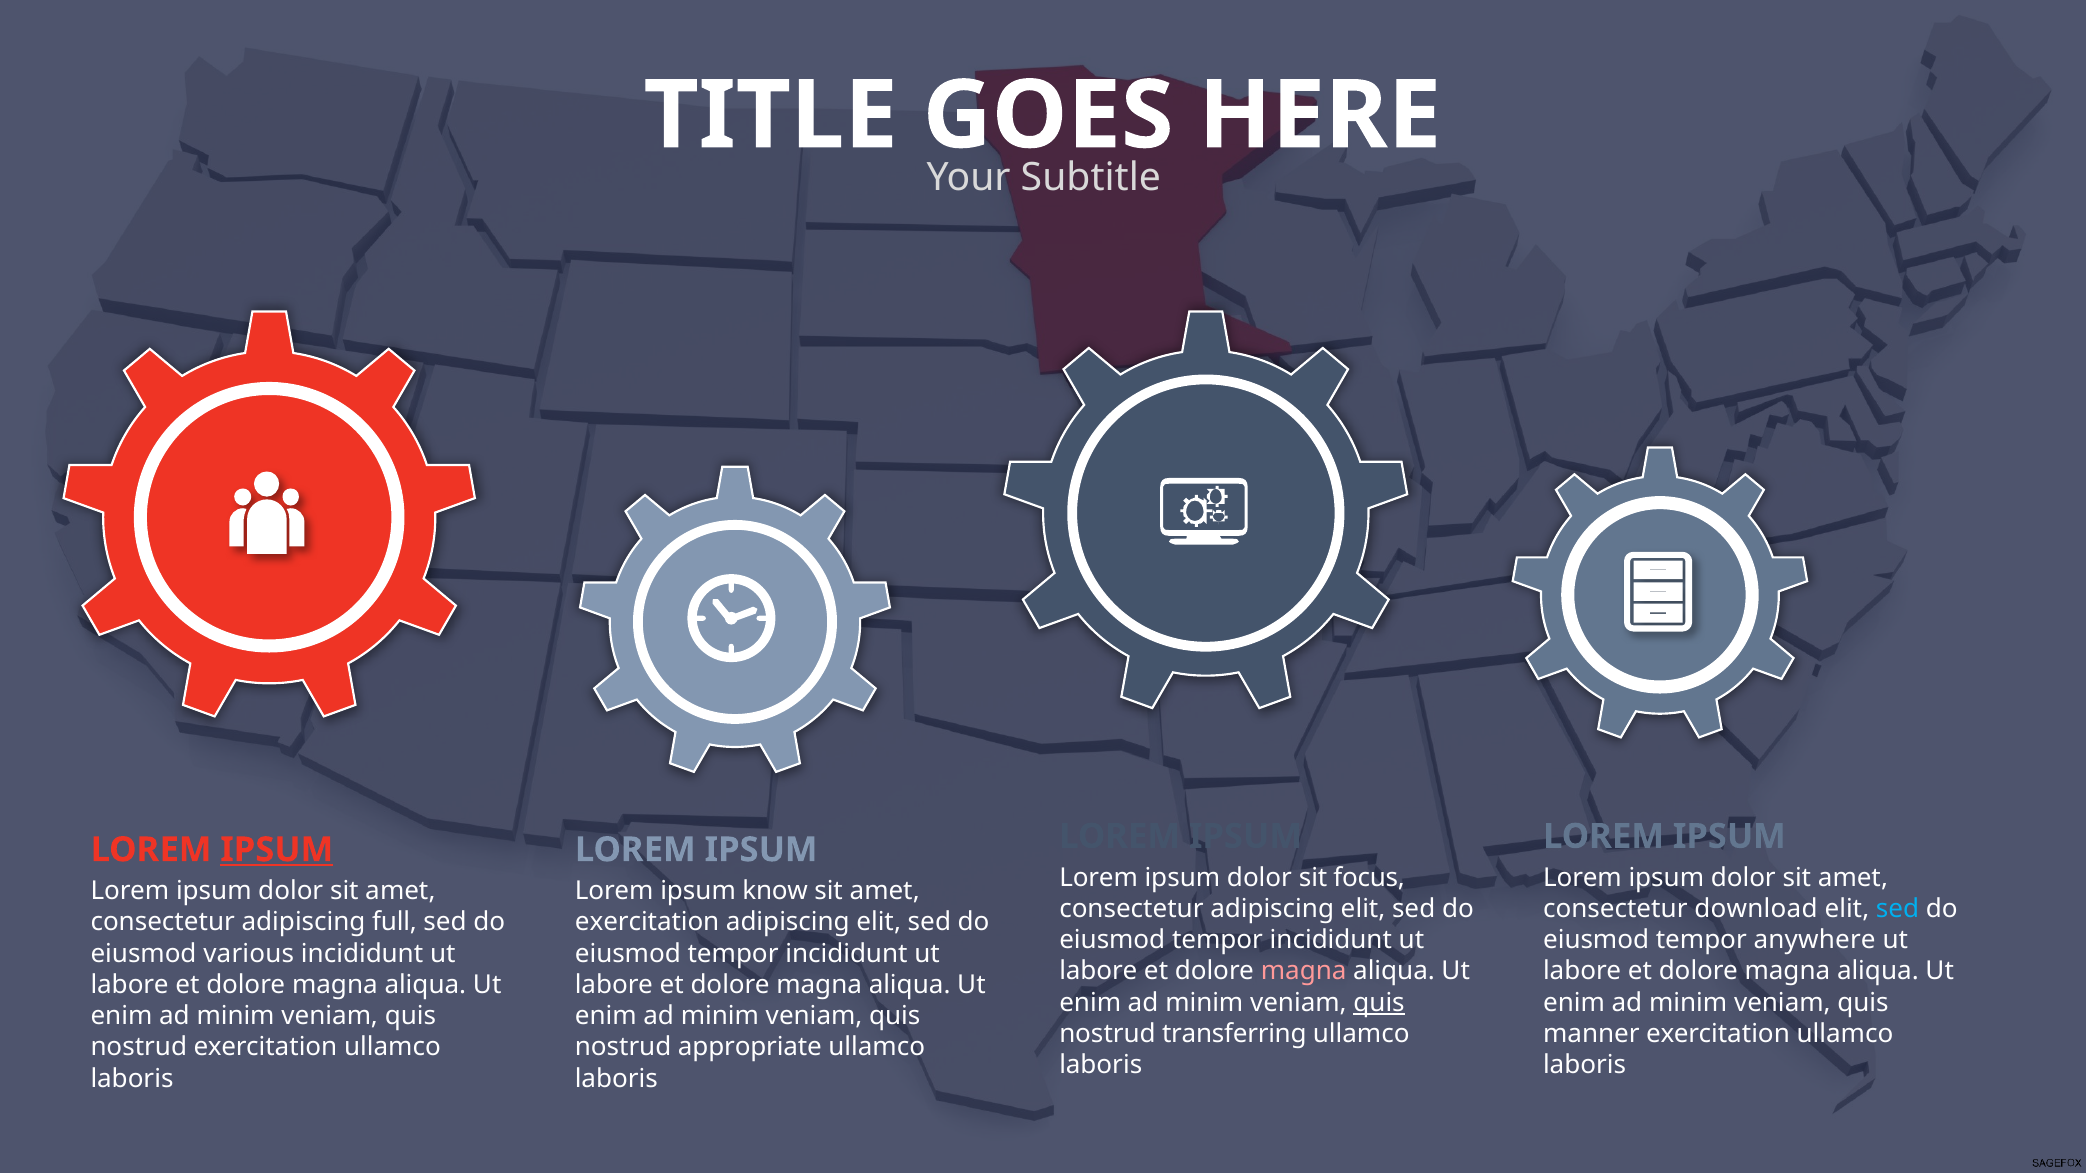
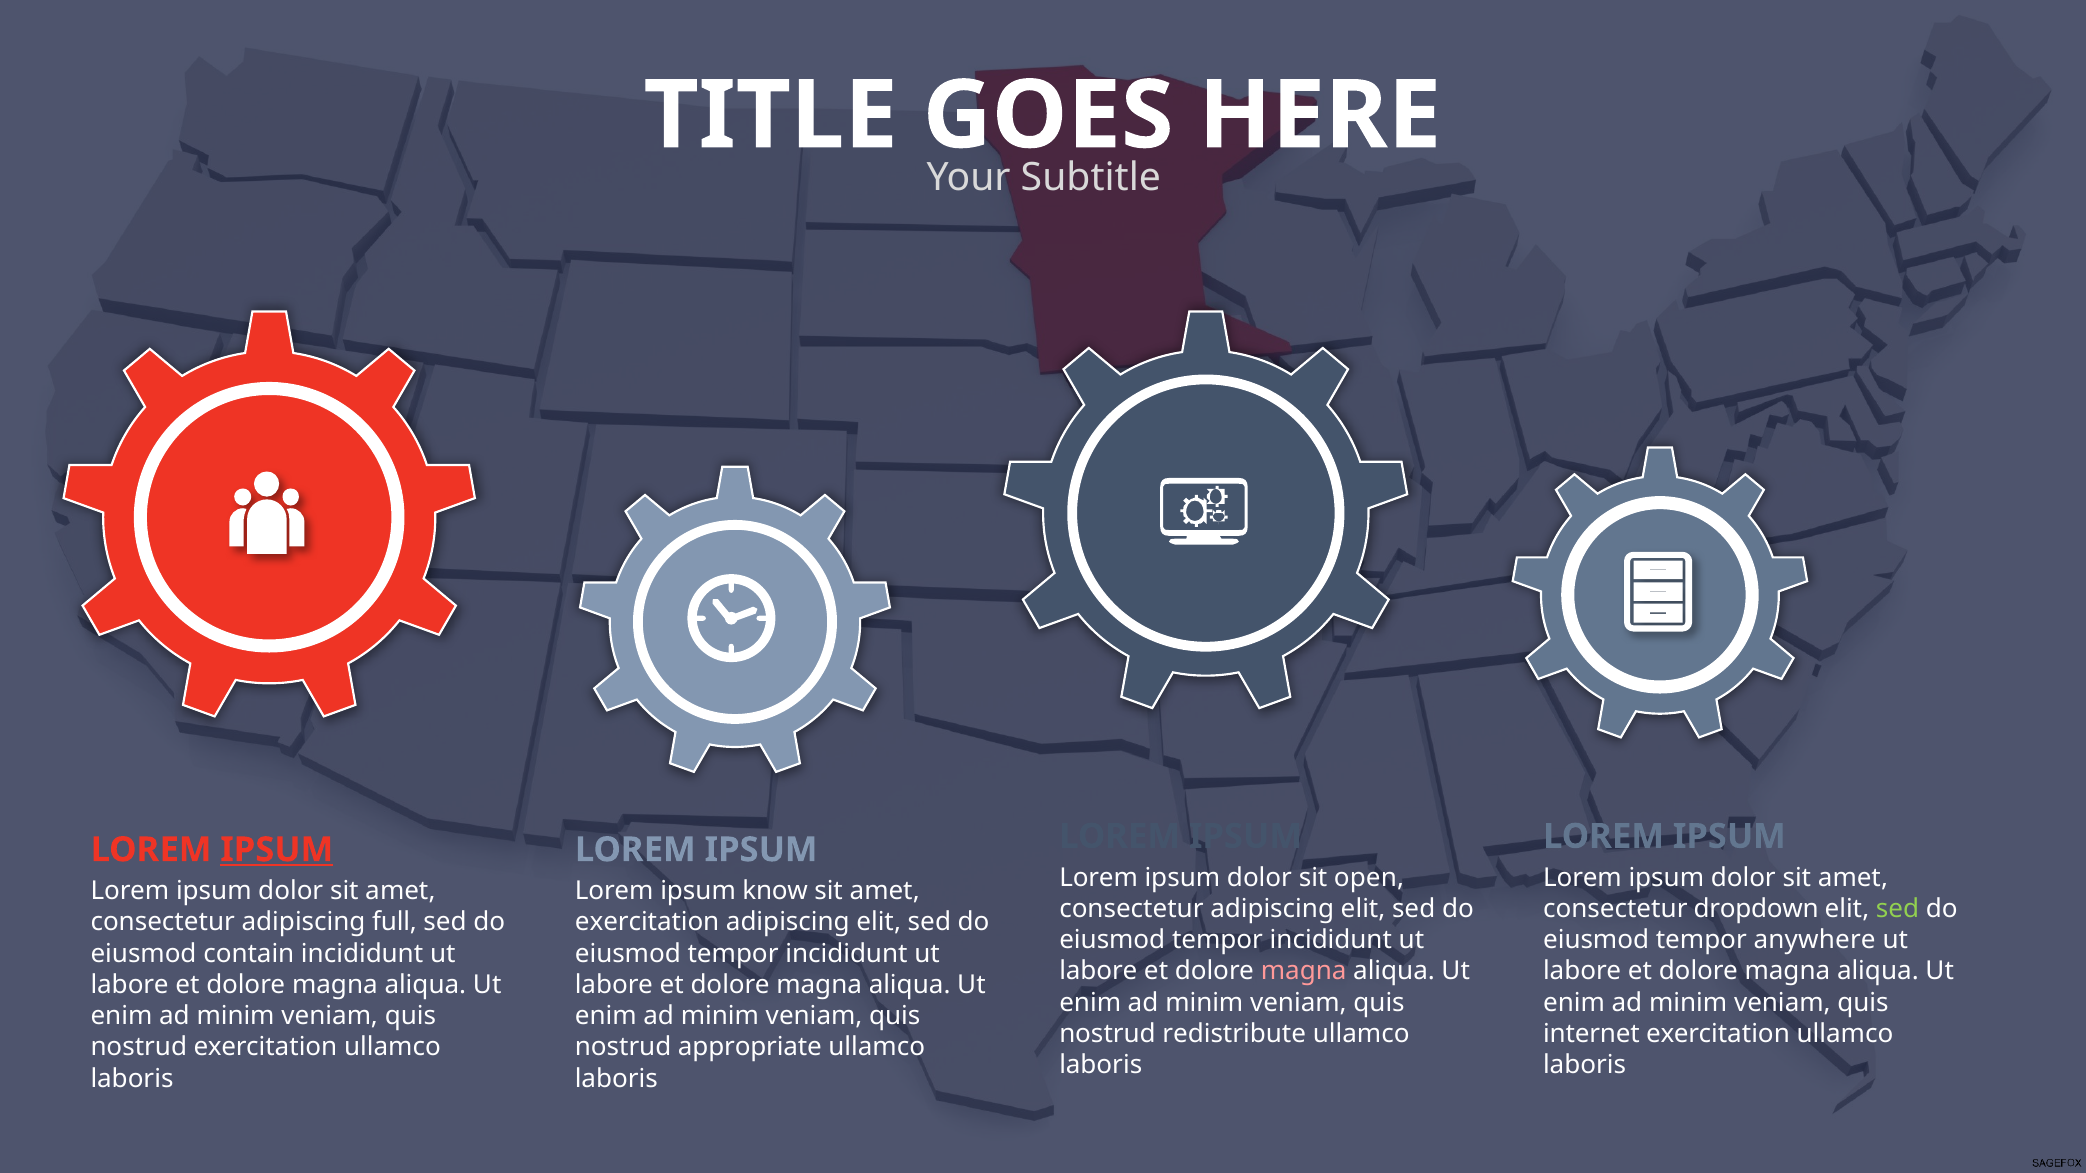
focus: focus -> open
download: download -> dropdown
sed at (1898, 909) colour: light blue -> light green
various: various -> contain
quis at (1379, 1003) underline: present -> none
transferring: transferring -> redistribute
manner: manner -> internet
